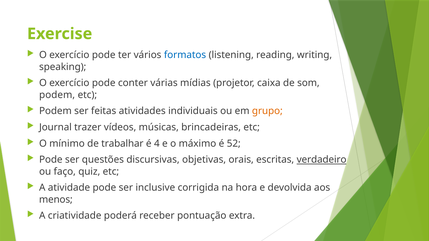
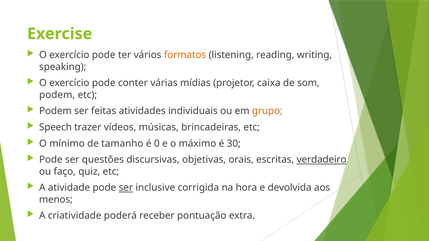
formatos colour: blue -> orange
Journal: Journal -> Speech
trabalhar: trabalhar -> tamanho
4: 4 -> 0
52: 52 -> 30
ser at (126, 188) underline: none -> present
